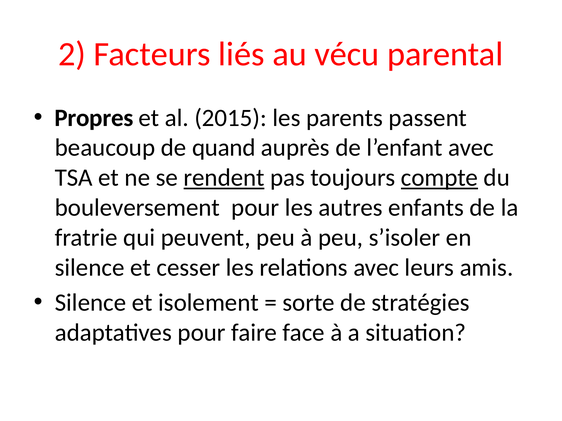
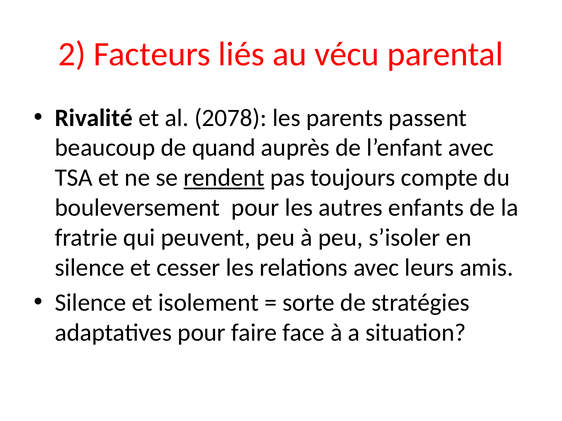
Propres: Propres -> Rivalité
2015: 2015 -> 2078
compte underline: present -> none
